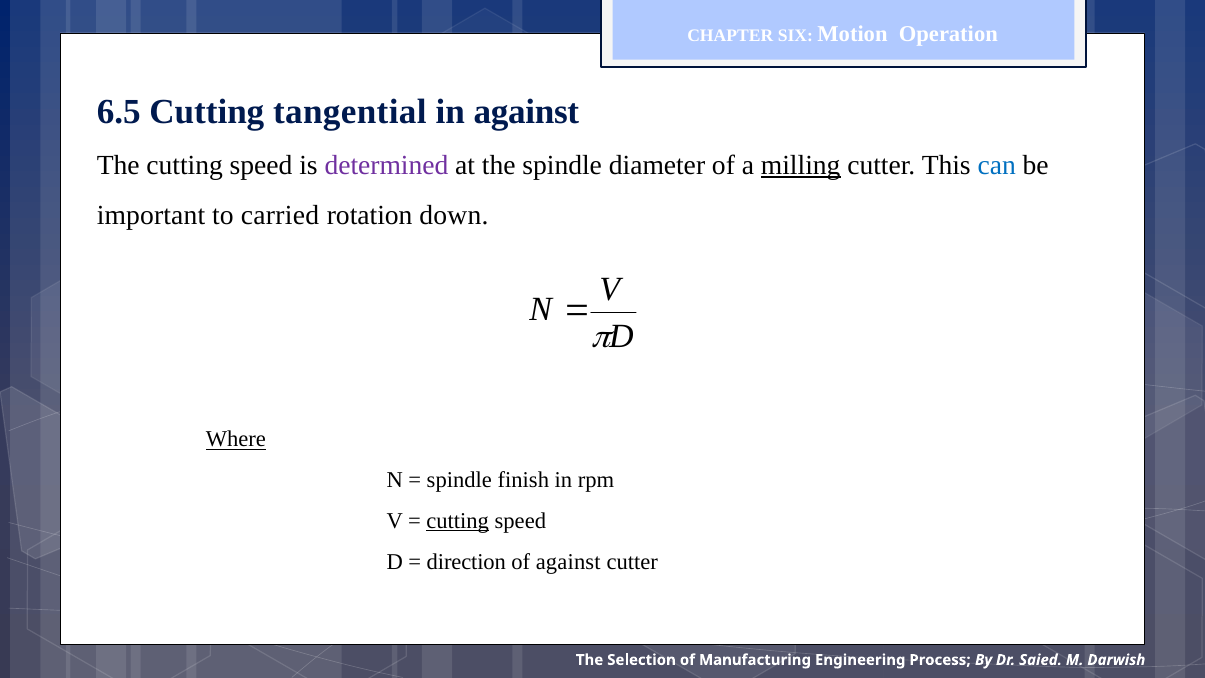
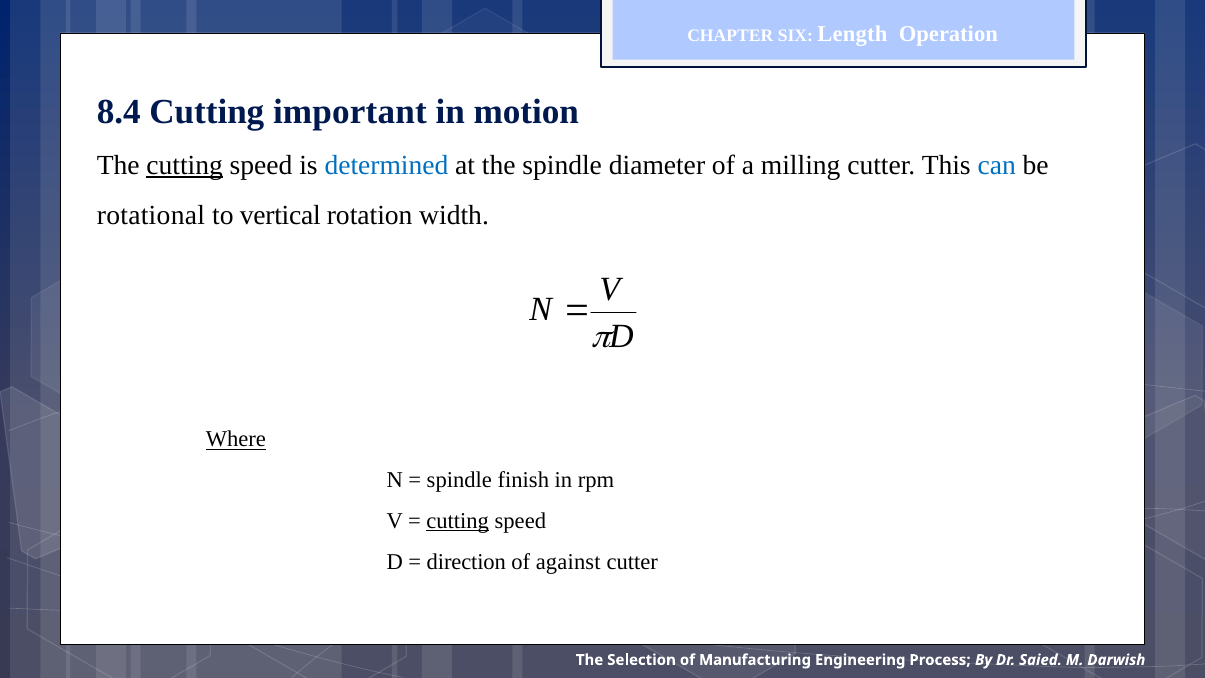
Motion: Motion -> Length
6.5: 6.5 -> 8.4
tangential: tangential -> important
in against: against -> motion
cutting at (185, 165) underline: none -> present
determined colour: purple -> blue
milling underline: present -> none
important: important -> rotational
carried: carried -> vertical
down: down -> width
